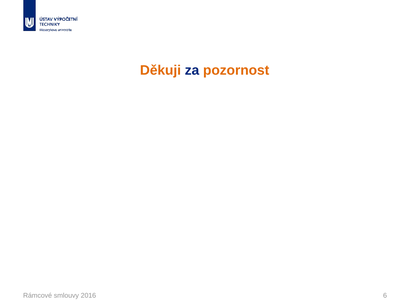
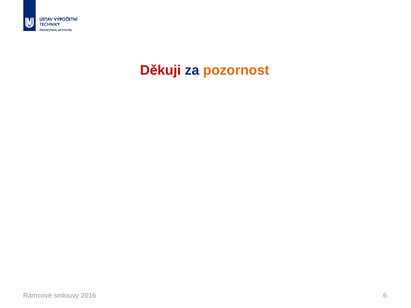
Děkuji colour: orange -> red
